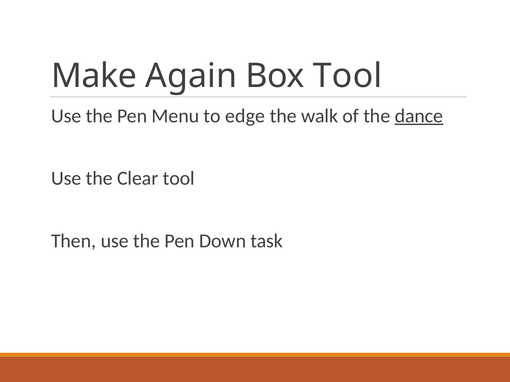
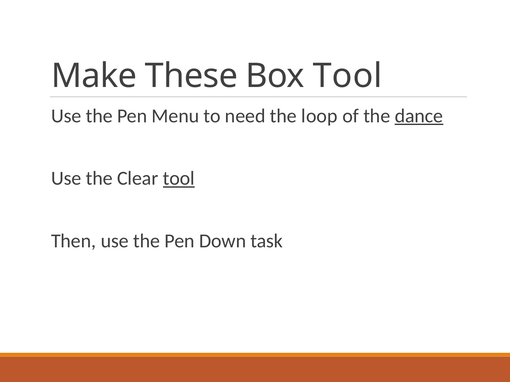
Again: Again -> These
edge: edge -> need
walk: walk -> loop
tool at (179, 179) underline: none -> present
